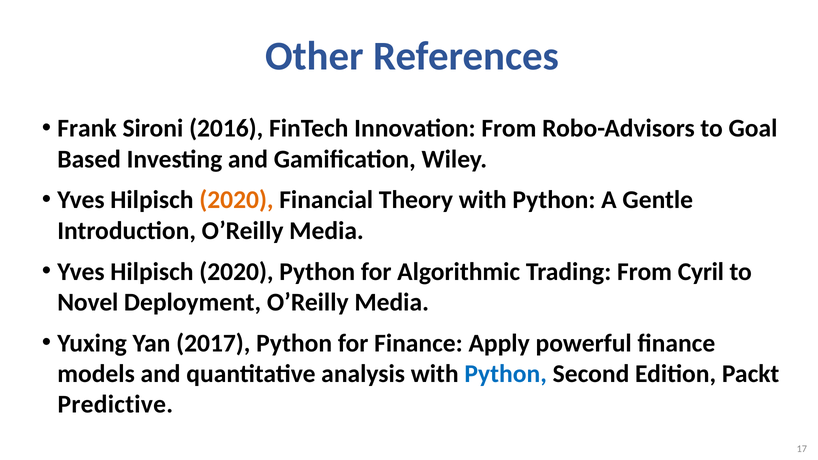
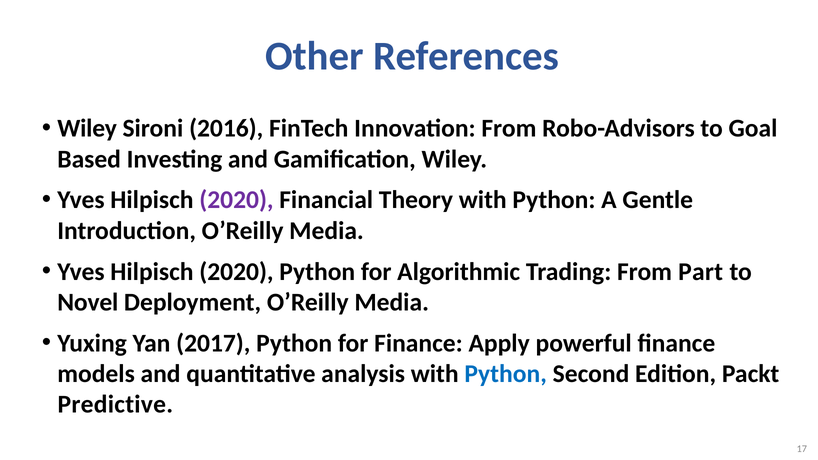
Frank at (87, 129): Frank -> Wiley
2020 at (236, 200) colour: orange -> purple
Cyril: Cyril -> Part
